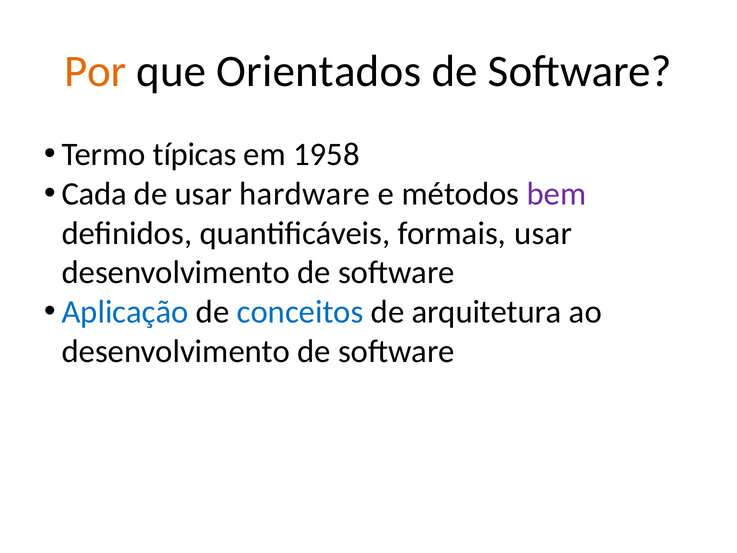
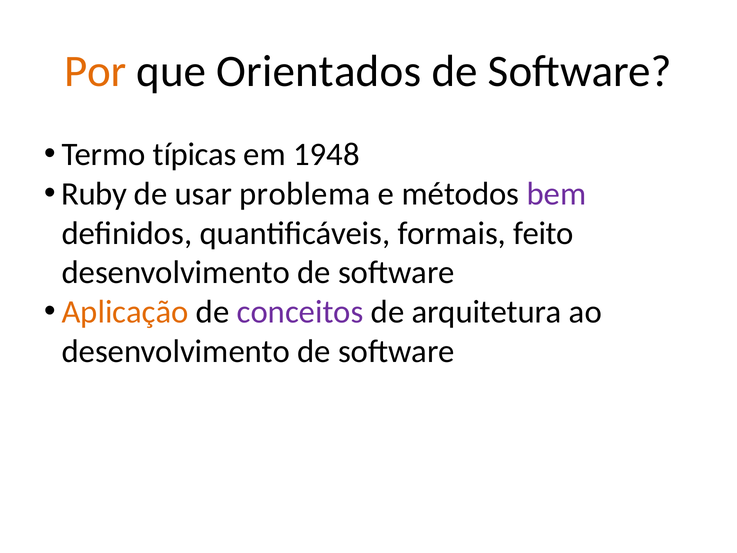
1958: 1958 -> 1948
Cada: Cada -> Ruby
hardware: hardware -> problema
formais usar: usar -> feito
Aplicação colour: blue -> orange
conceitos colour: blue -> purple
